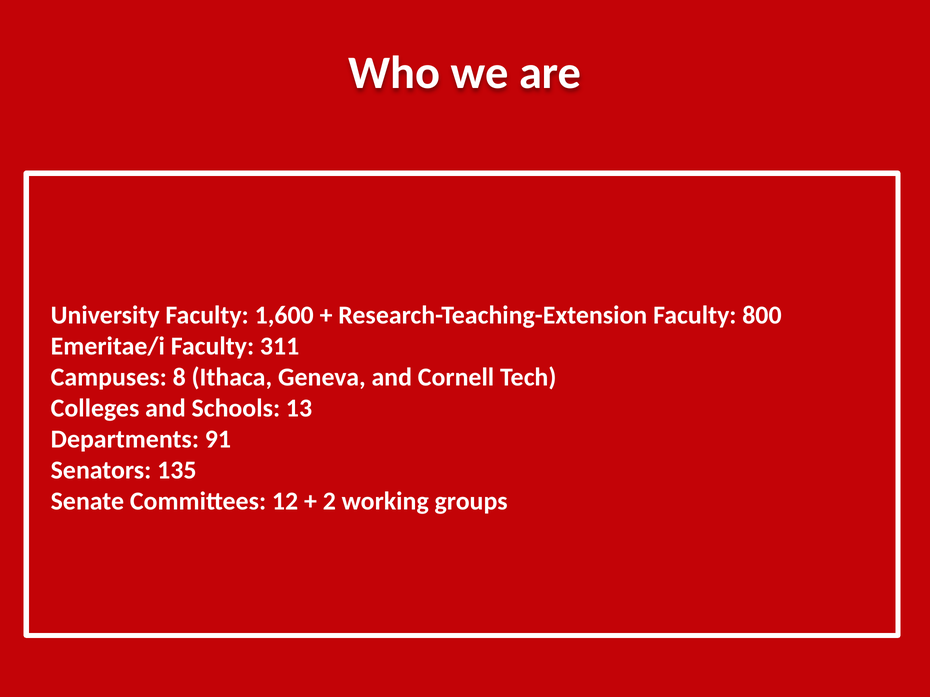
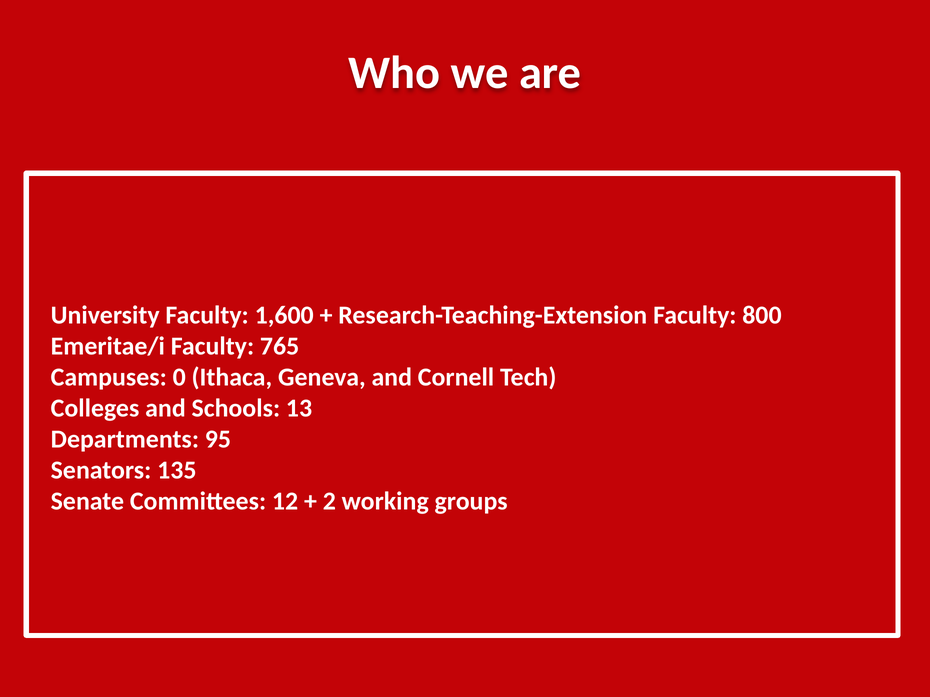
311: 311 -> 765
8: 8 -> 0
91: 91 -> 95
